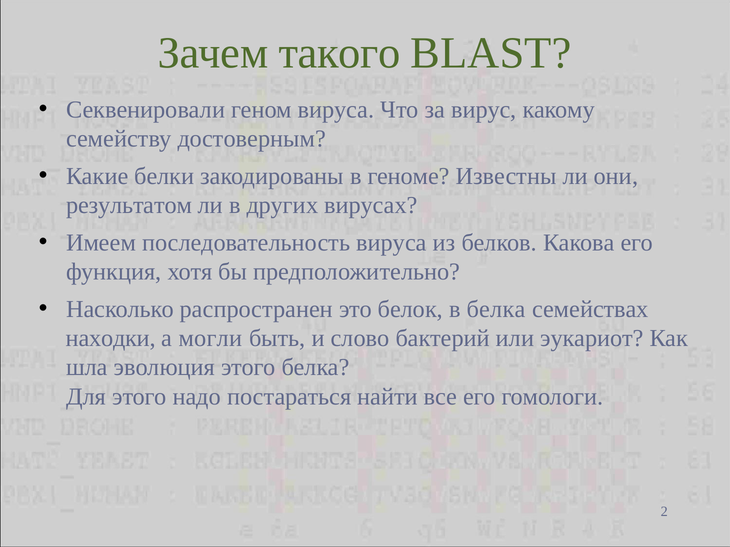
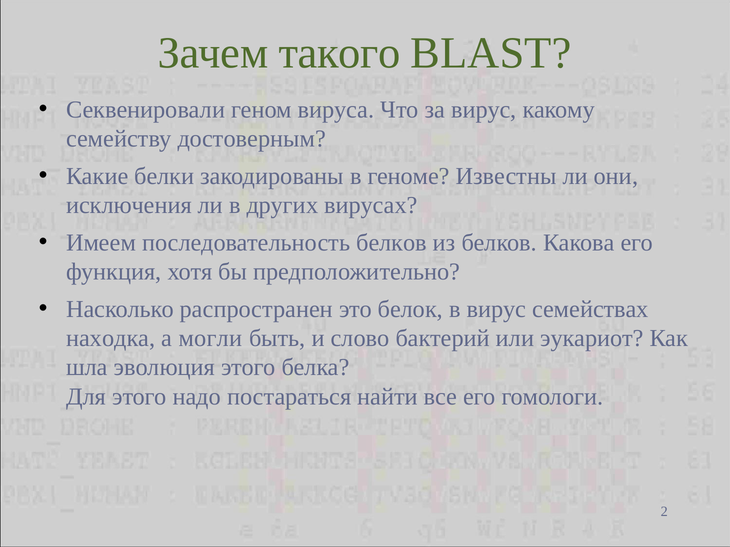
результатом: результатом -> исключения
последовательность вируса: вируса -> белков
в белка: белка -> вирус
находки: находки -> находка
